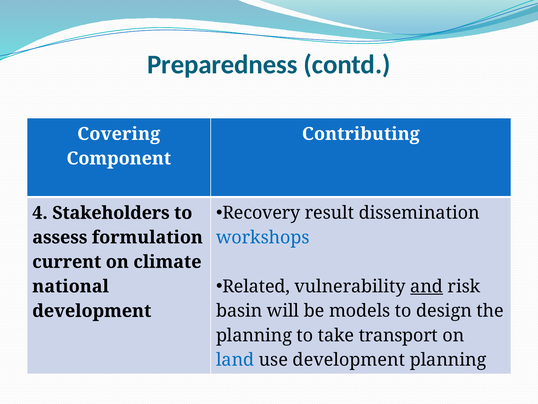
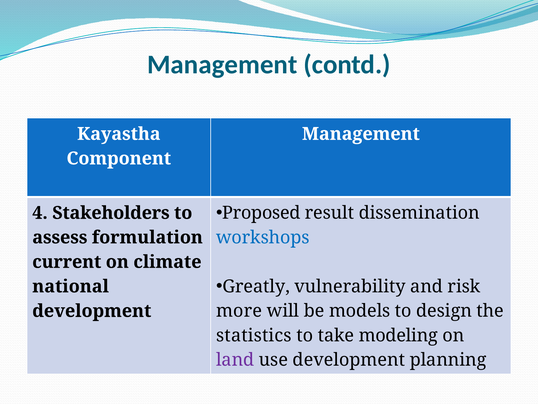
Preparedness at (222, 65): Preparedness -> Management
Covering: Covering -> Kayastha
Contributing at (361, 134): Contributing -> Management
Recovery: Recovery -> Proposed
Related: Related -> Greatly
and underline: present -> none
basin: basin -> more
planning at (254, 335): planning -> statistics
transport: transport -> modeling
land colour: blue -> purple
